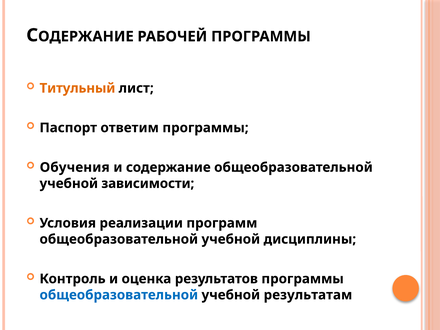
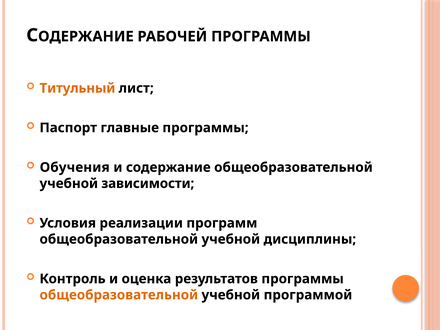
ответим: ответим -> главные
общеобразовательной at (119, 295) colour: blue -> orange
результатам: результатам -> программой
